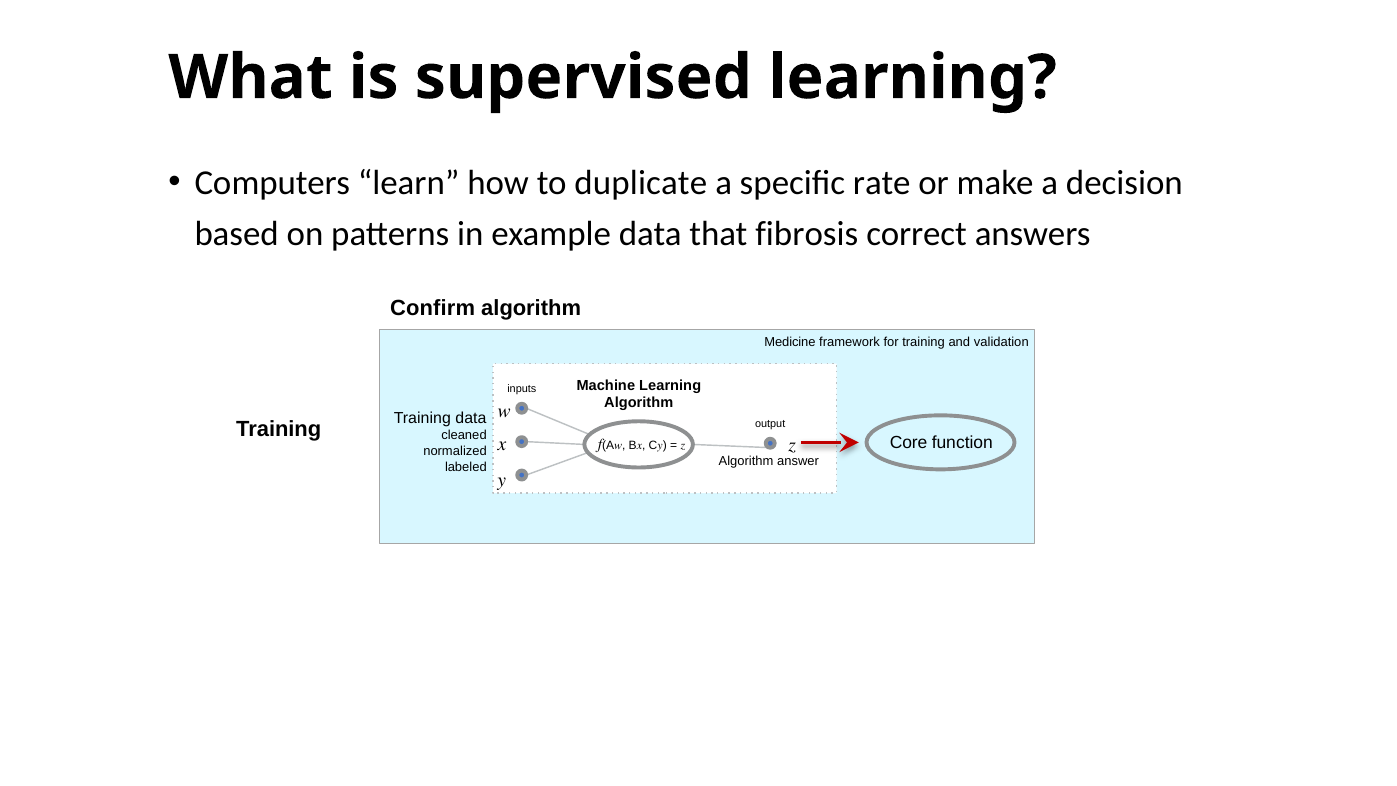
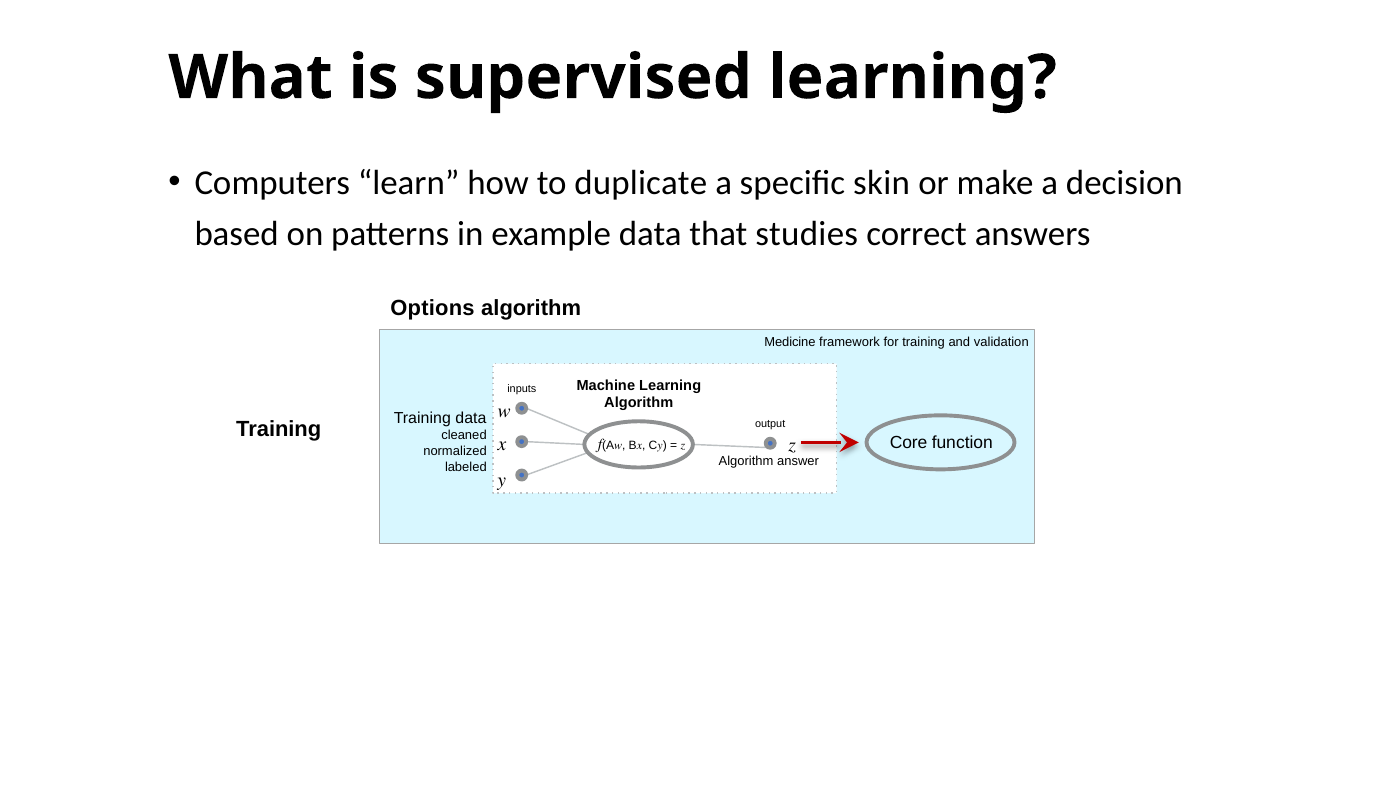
rate: rate -> skin
fibrosis: fibrosis -> studies
Confirm: Confirm -> Options
